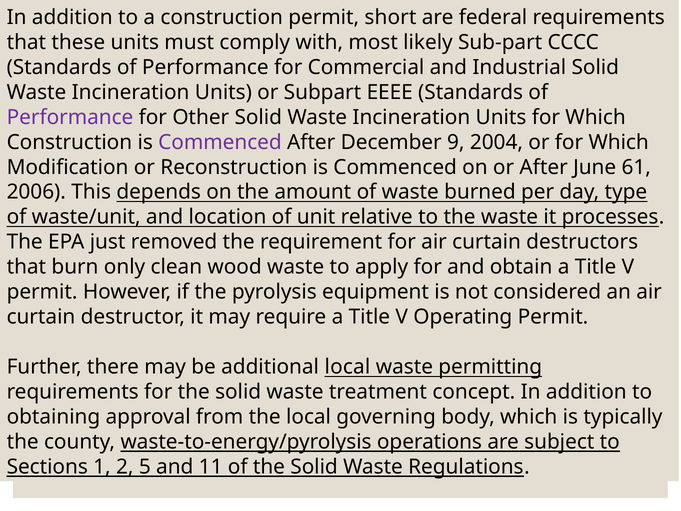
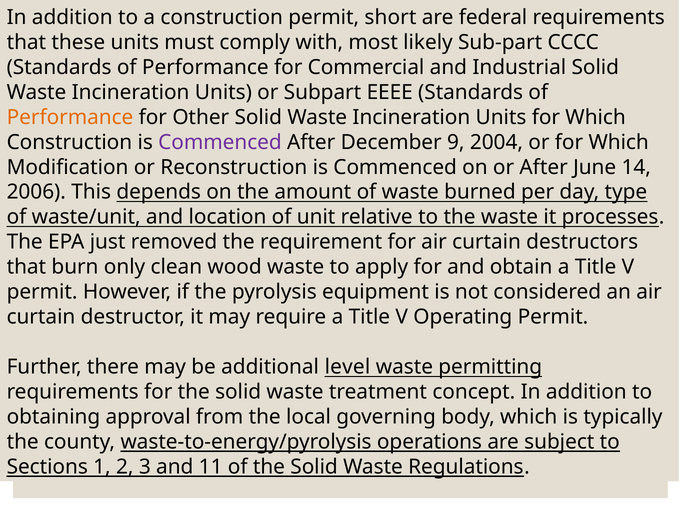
Performance at (70, 117) colour: purple -> orange
61: 61 -> 14
additional local: local -> level
5: 5 -> 3
